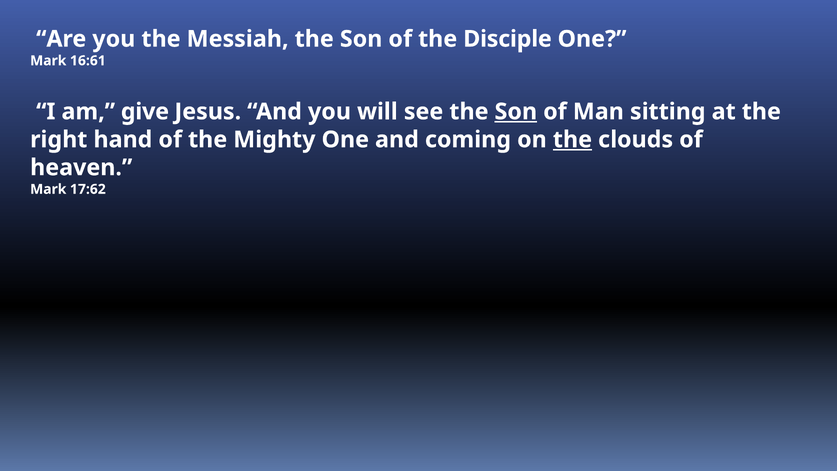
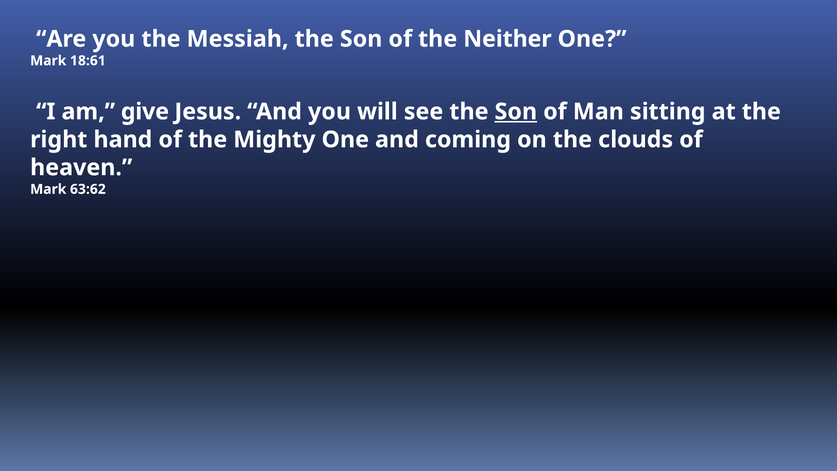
Disciple: Disciple -> Neither
16:61: 16:61 -> 18:61
the at (572, 140) underline: present -> none
17:62: 17:62 -> 63:62
